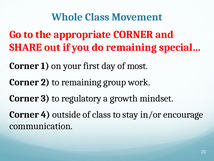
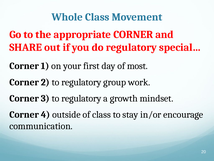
do remaining: remaining -> regulatory
2 to remaining: remaining -> regulatory
